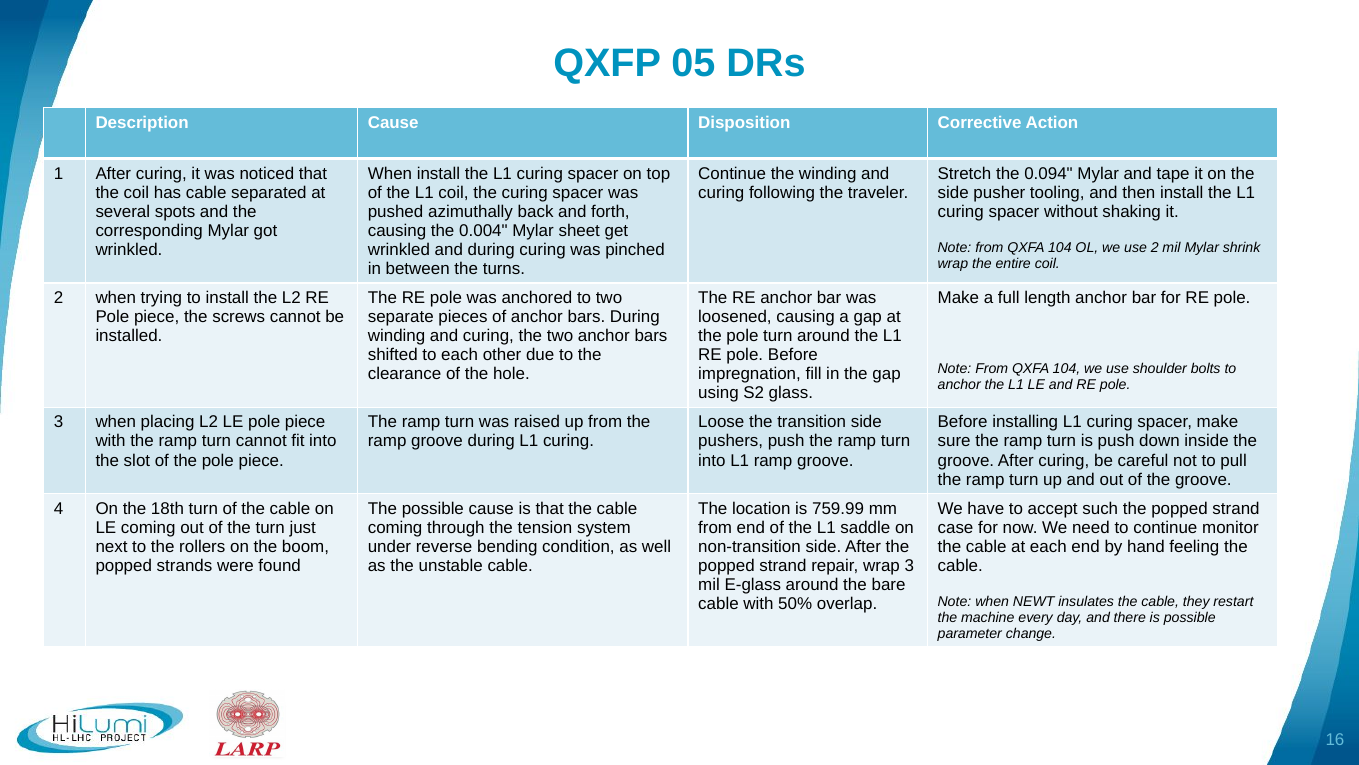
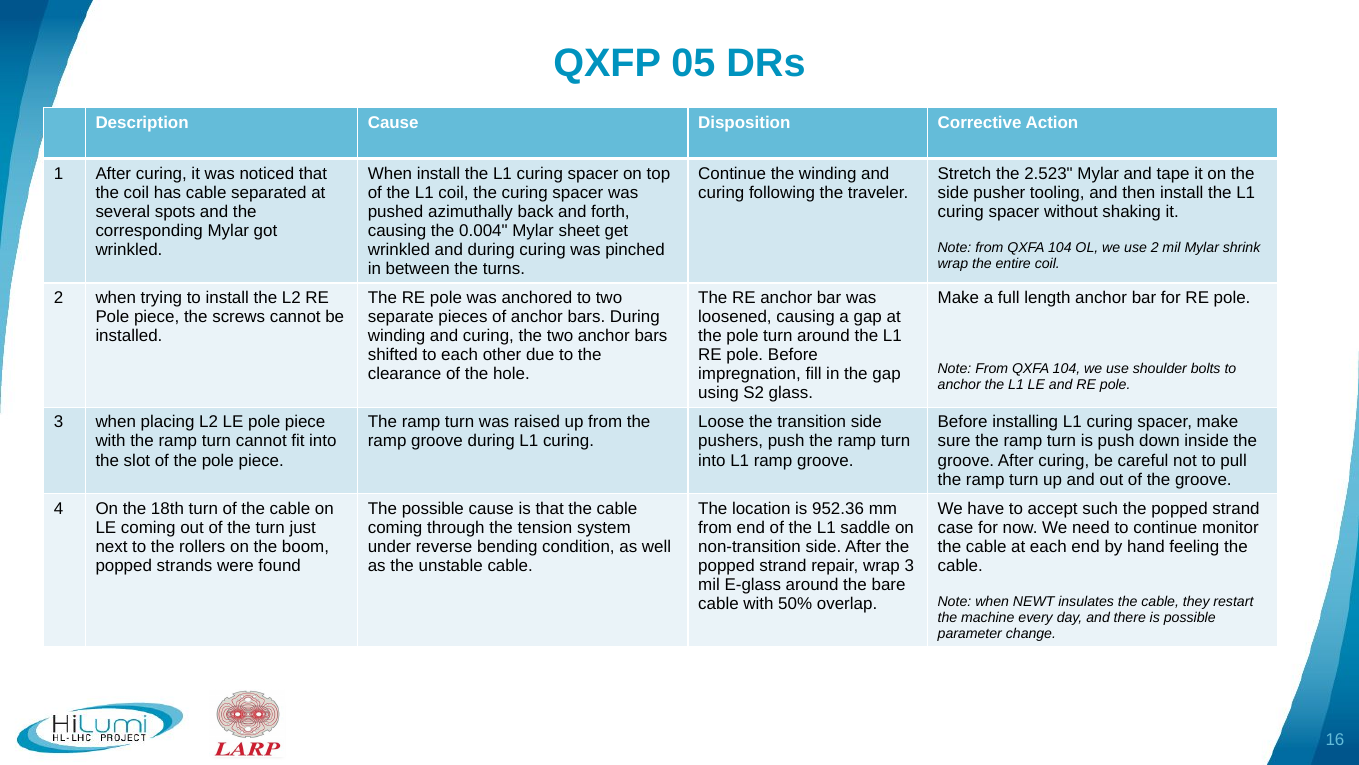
0.094: 0.094 -> 2.523
759.99: 759.99 -> 952.36
